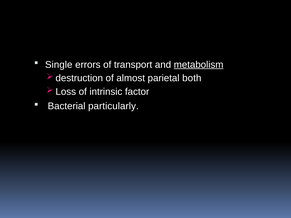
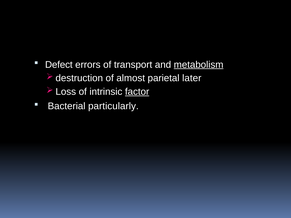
Single: Single -> Defect
both: both -> later
factor underline: none -> present
